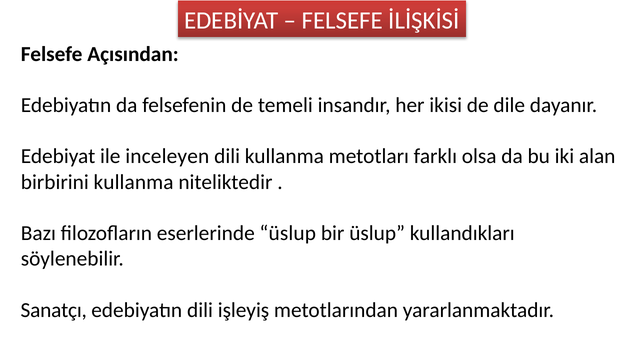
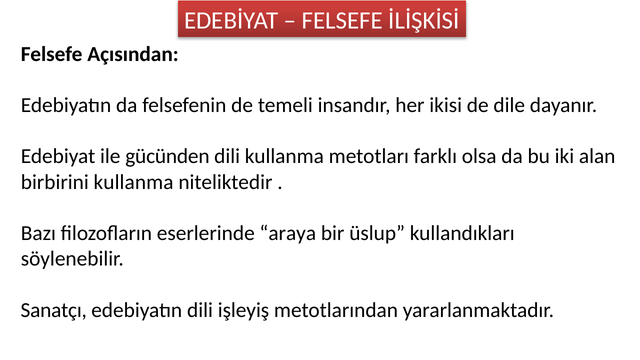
inceleyen: inceleyen -> gücünden
eserlerinde üslup: üslup -> araya
